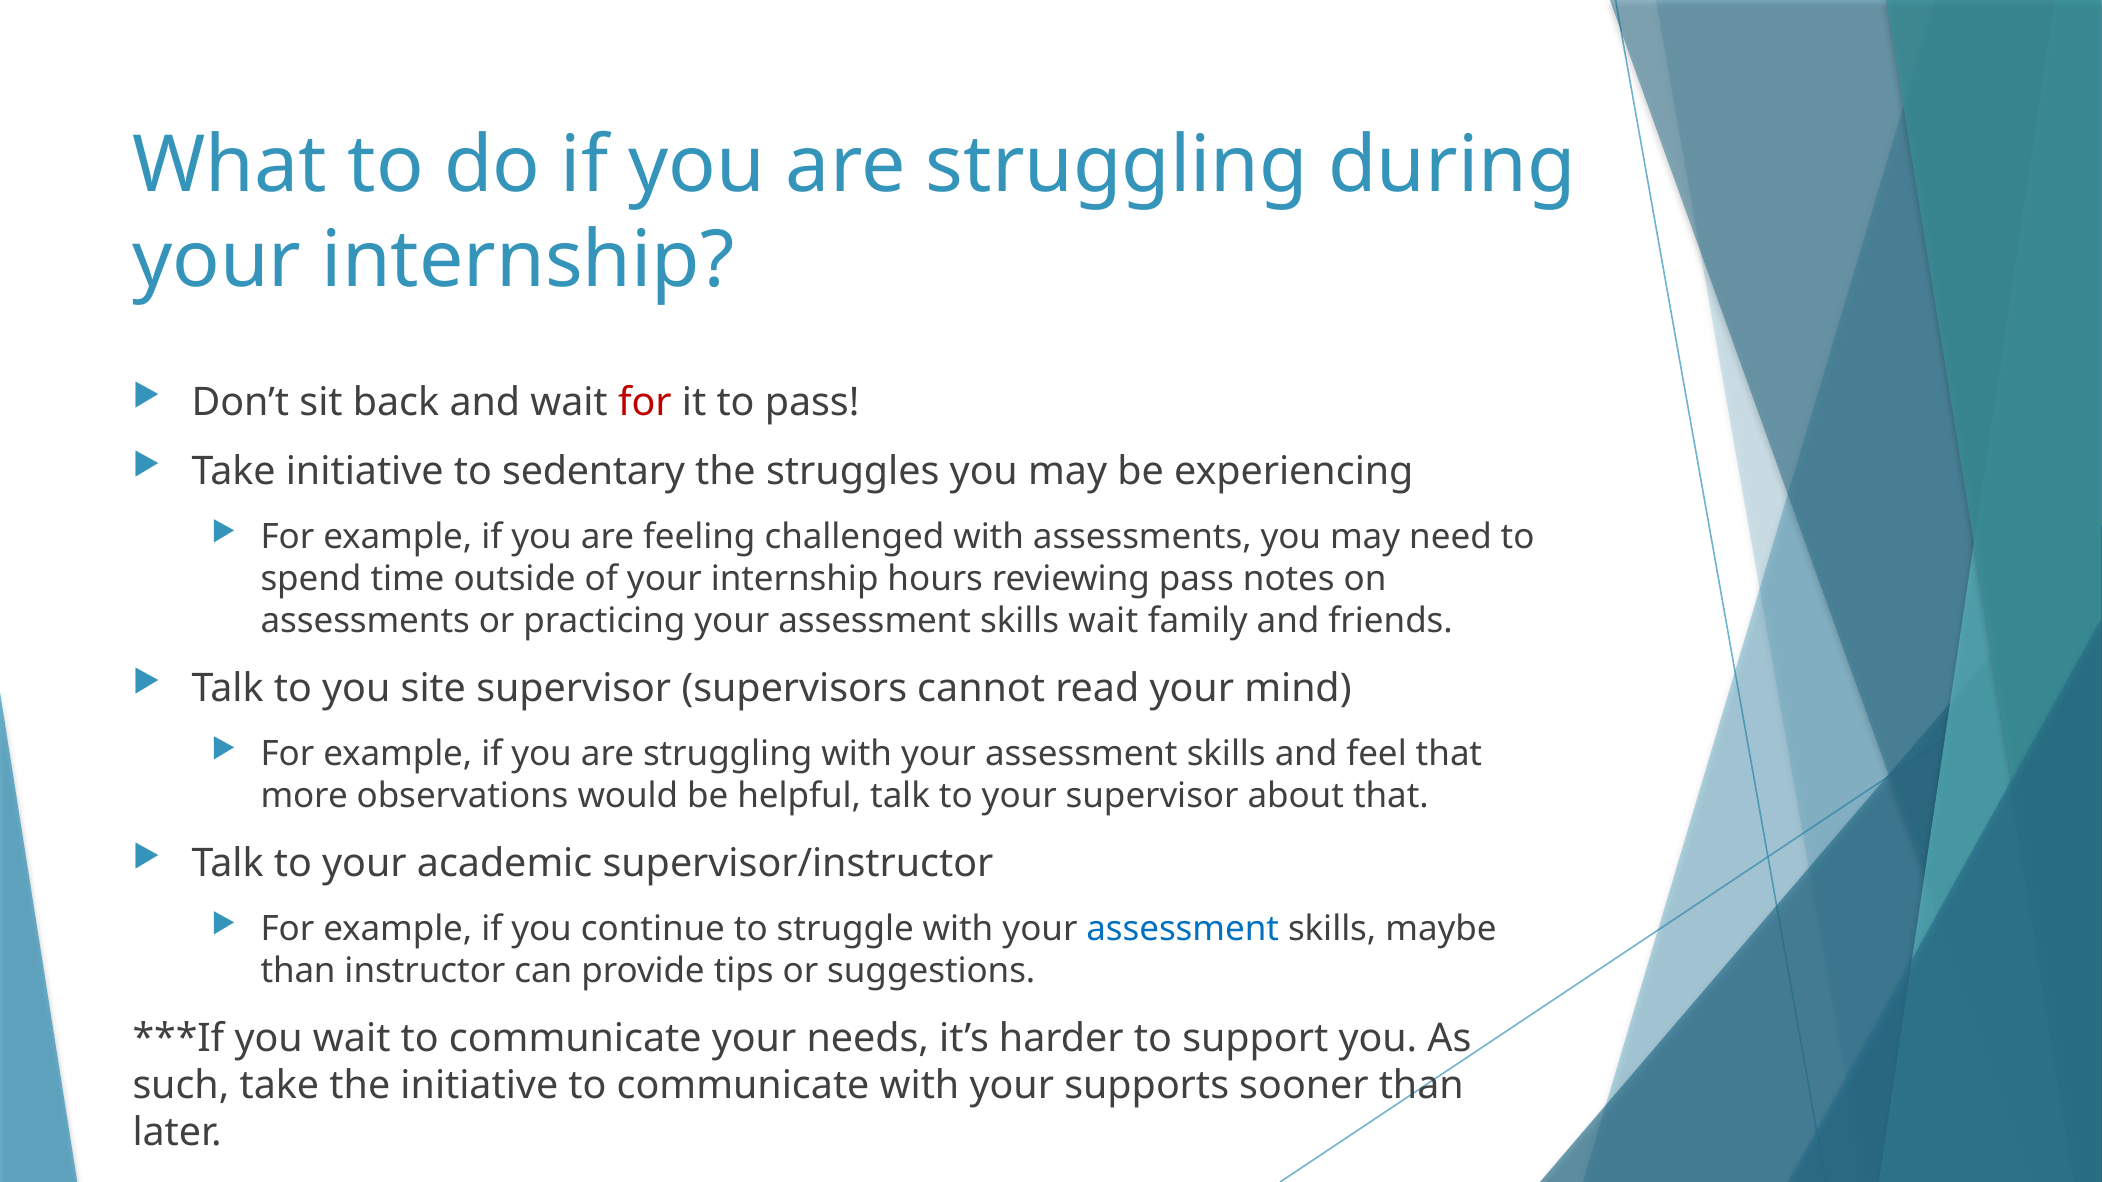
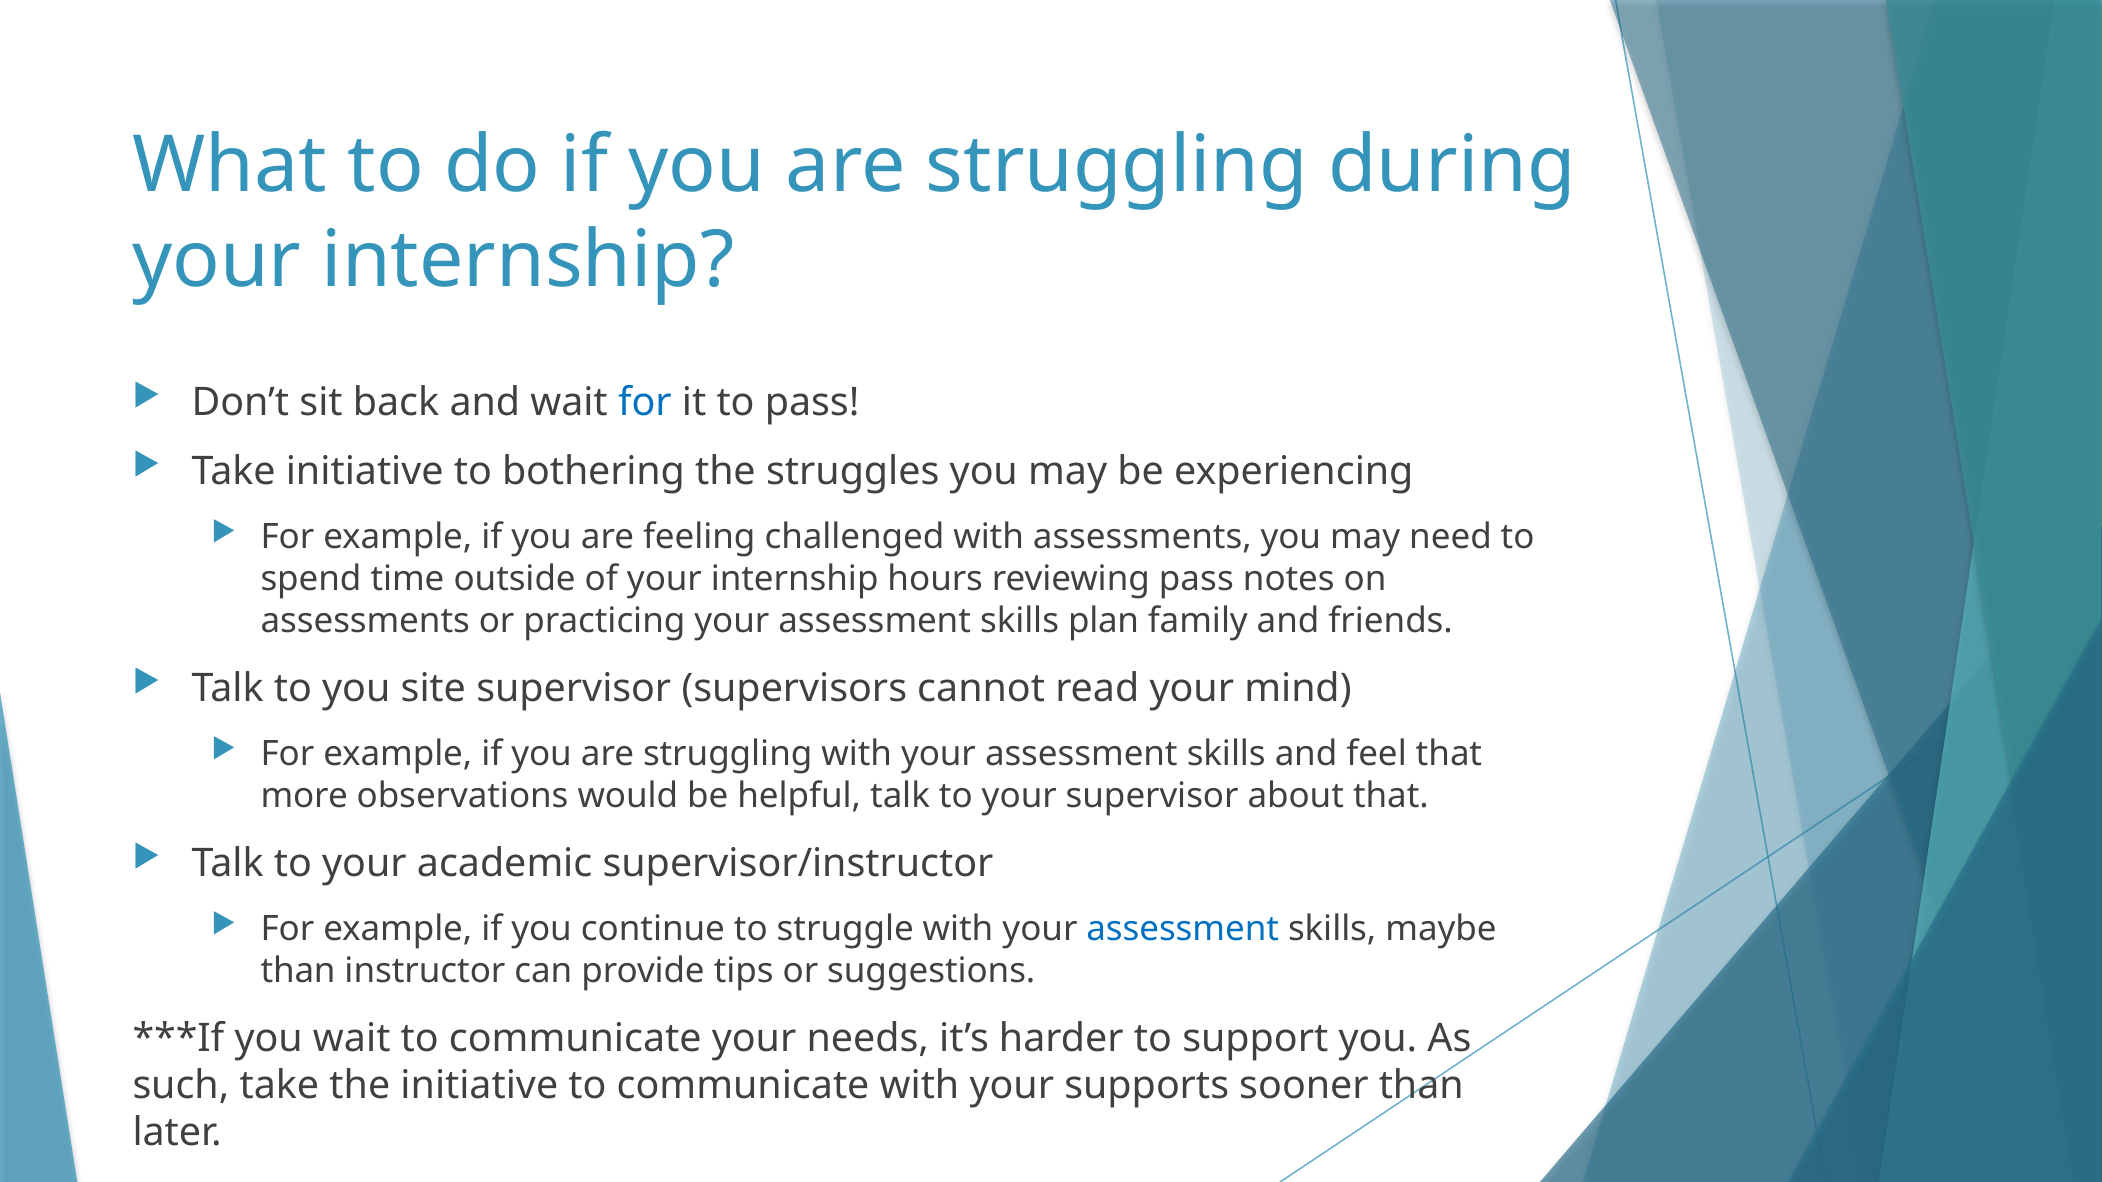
for at (645, 402) colour: red -> blue
sedentary: sedentary -> bothering
skills wait: wait -> plan
